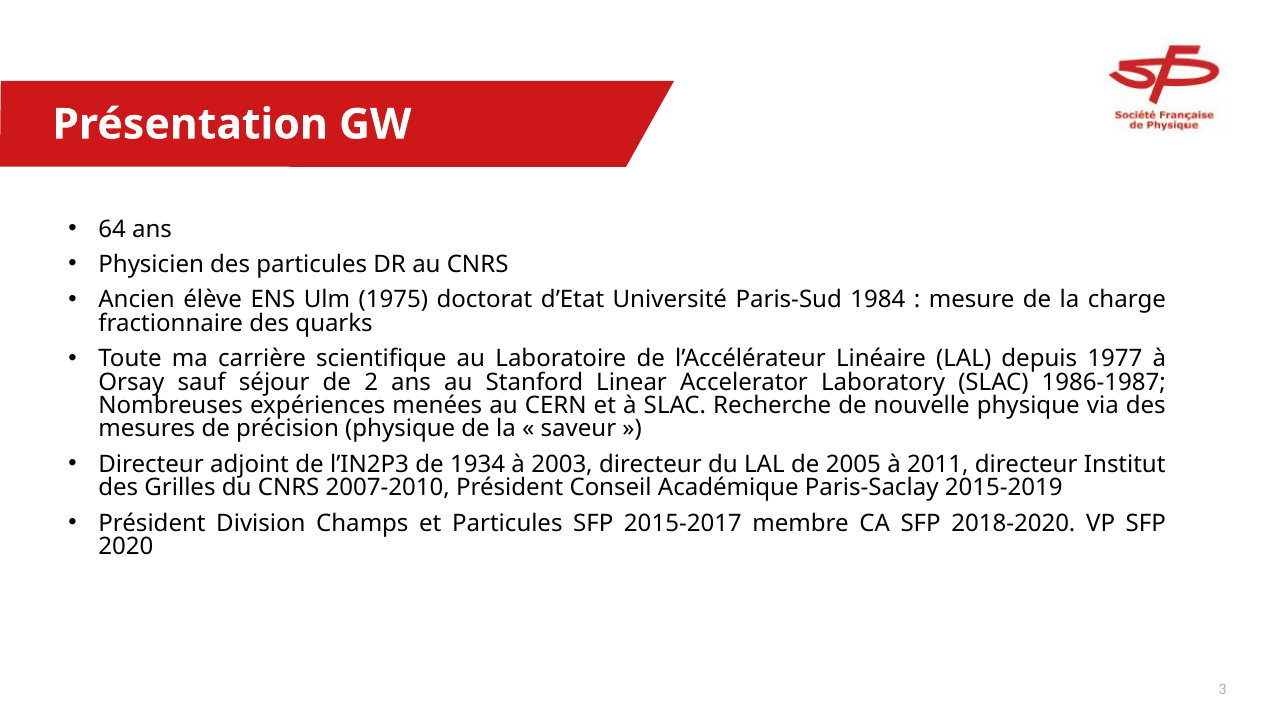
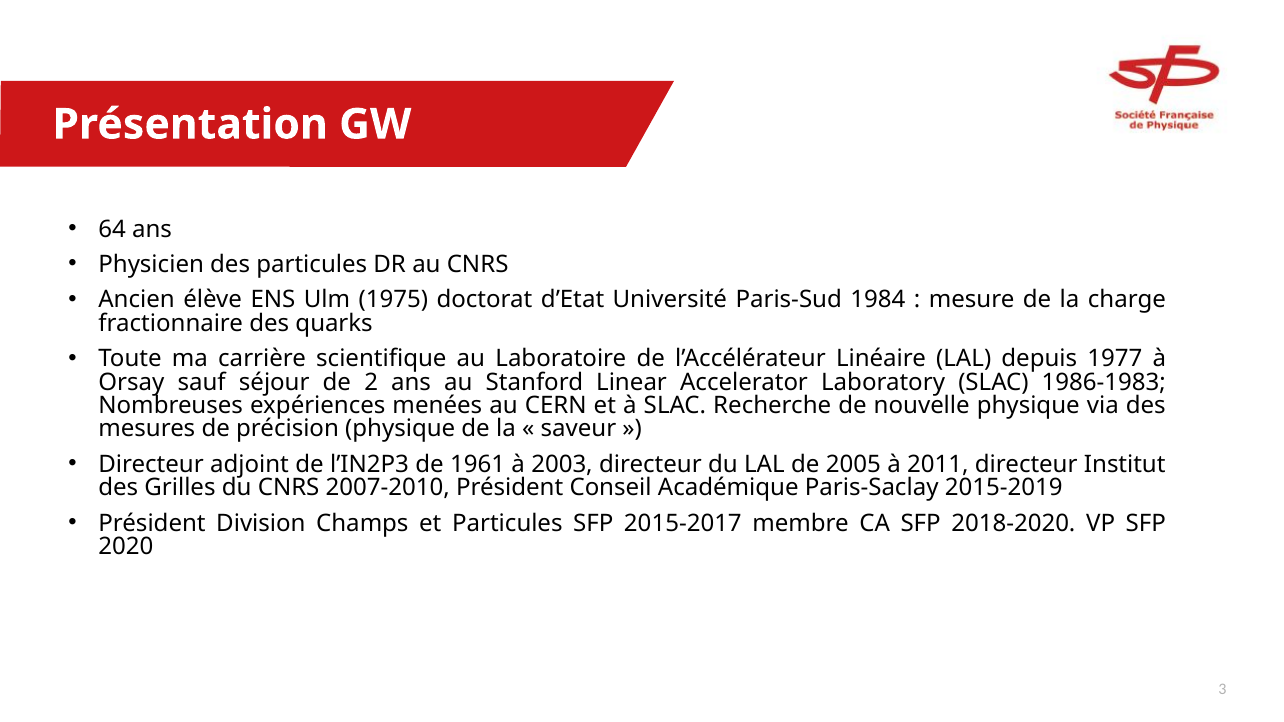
1986-1987: 1986-1987 -> 1986-1983
1934: 1934 -> 1961
